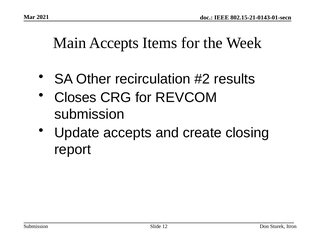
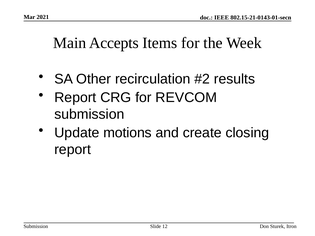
Closes at (75, 98): Closes -> Report
Update accepts: accepts -> motions
